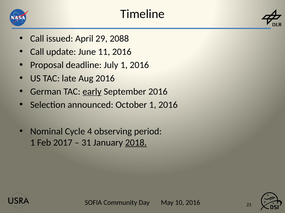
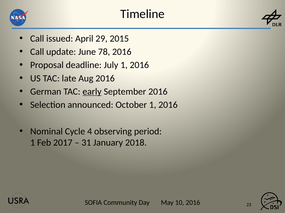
2088: 2088 -> 2015
11: 11 -> 78
2018 underline: present -> none
